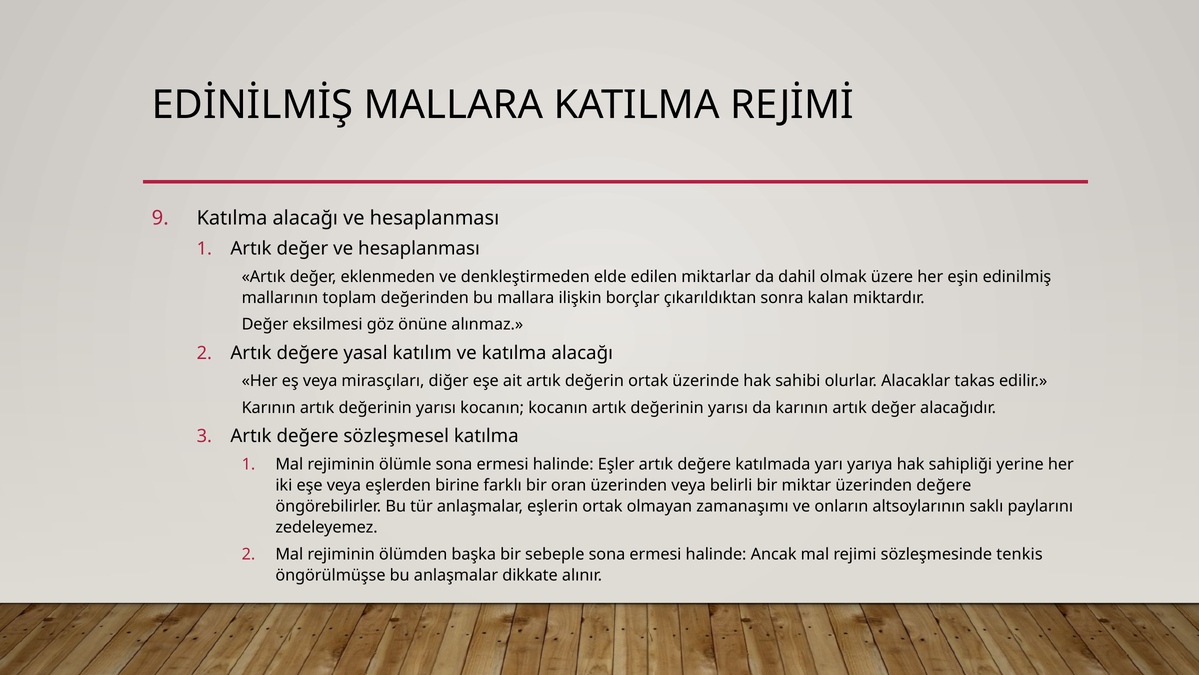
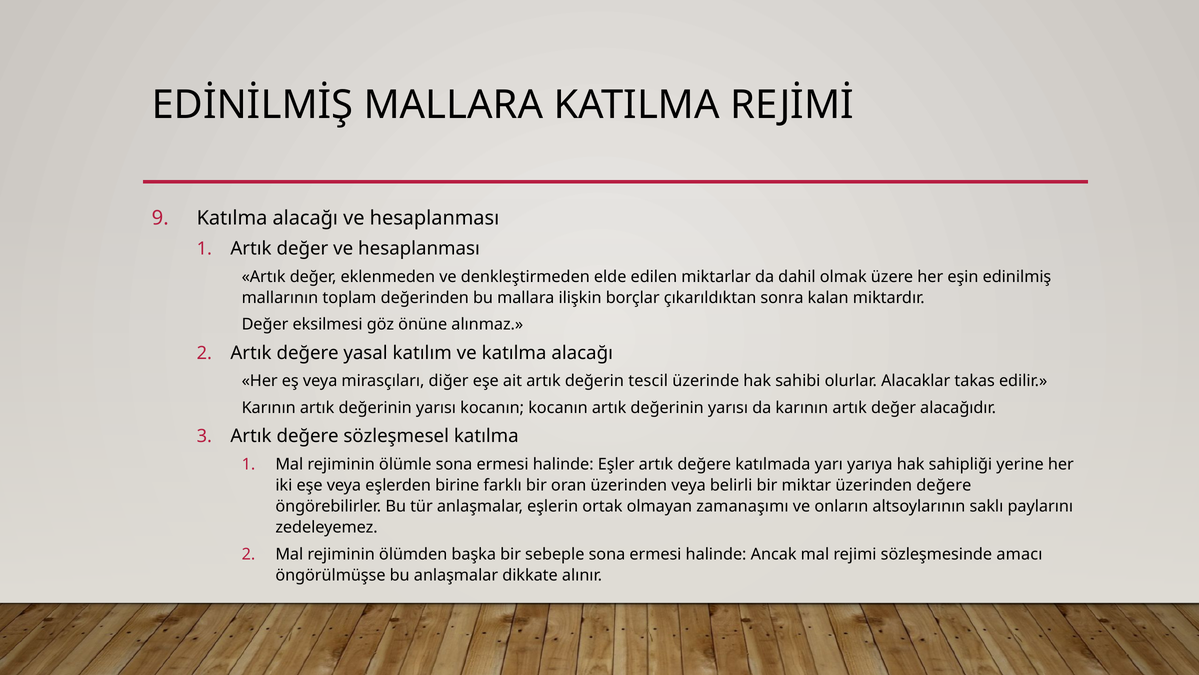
değerin ortak: ortak -> tescil
tenkis: tenkis -> amacı
